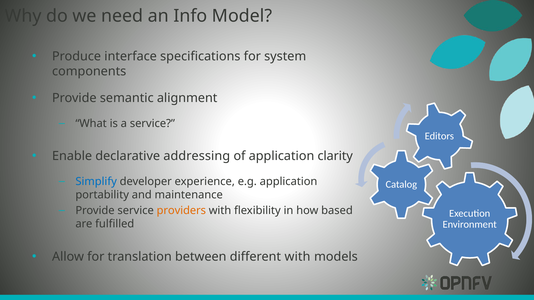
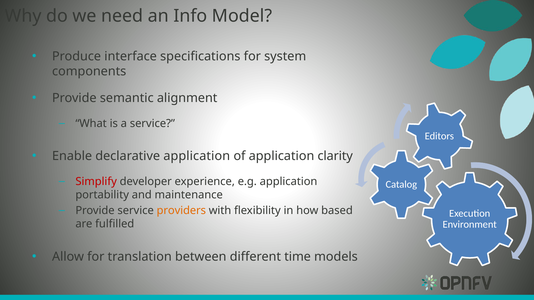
declarative addressing: addressing -> application
Simplify colour: blue -> red
different with: with -> time
